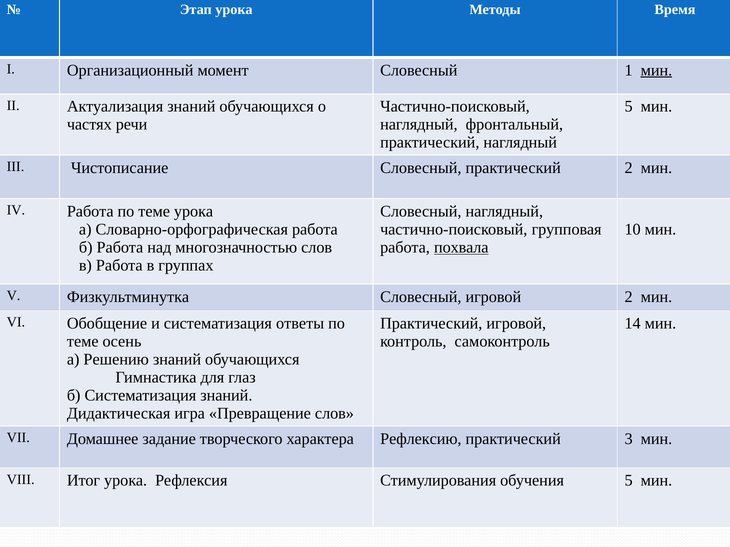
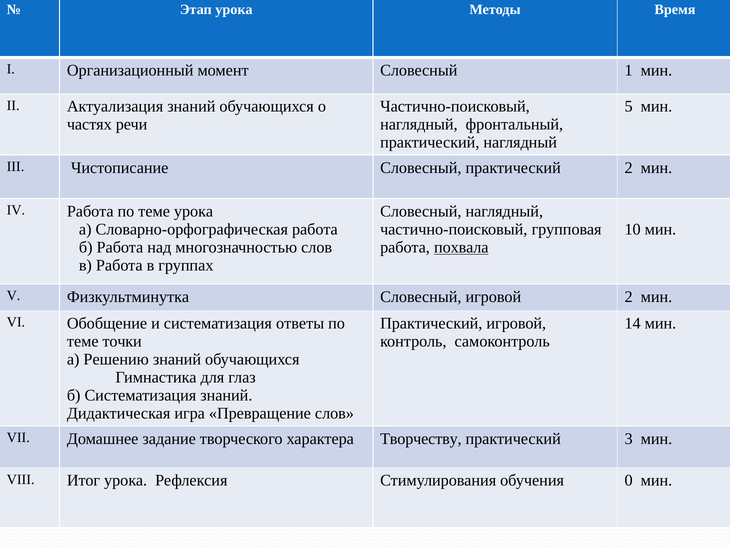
мин at (656, 70) underline: present -> none
осень: осень -> точки
Рефлексию: Рефлексию -> Творчеству
обучения 5: 5 -> 0
